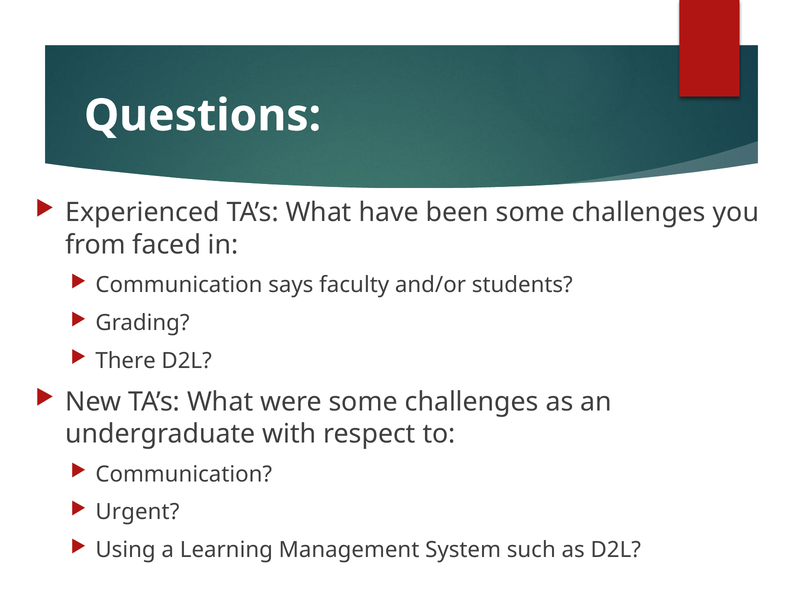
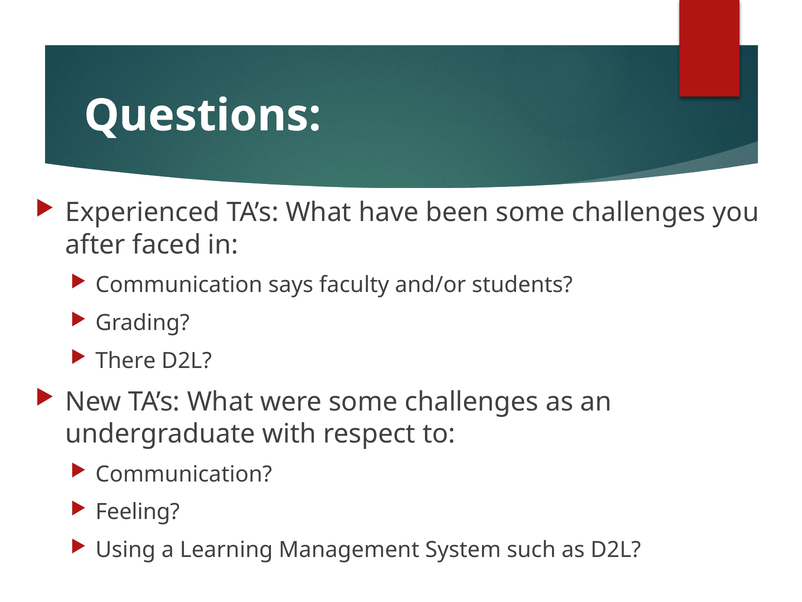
from: from -> after
Urgent: Urgent -> Feeling
